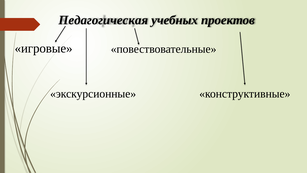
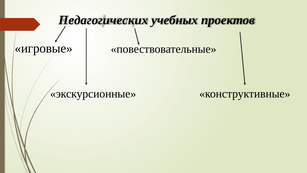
Педагогическая: Педагогическая -> Педагогических
